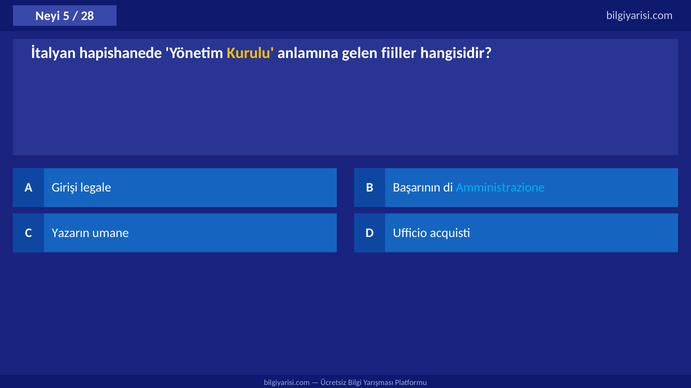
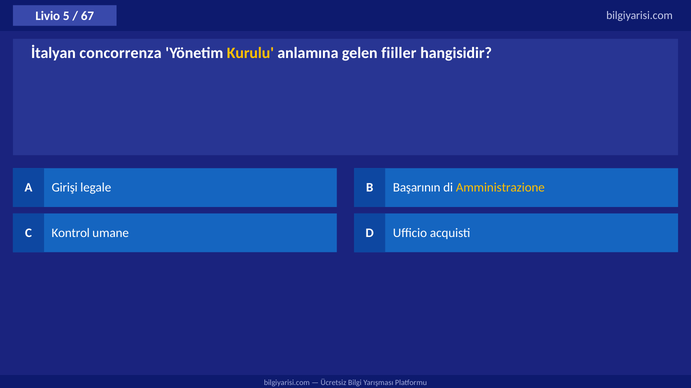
Neyi: Neyi -> Livio
28: 28 -> 67
hapishanede: hapishanede -> concorrenza
Amministrazione colour: light blue -> yellow
Yazarın: Yazarın -> Kontrol
